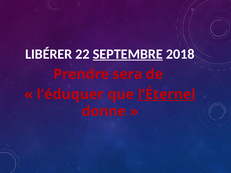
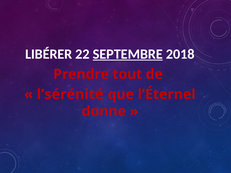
sera: sera -> tout
l’éduquer: l’éduquer -> l’sérénité
l’Éternel underline: present -> none
